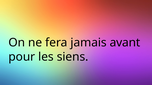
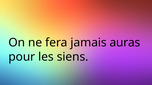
avant: avant -> auras
